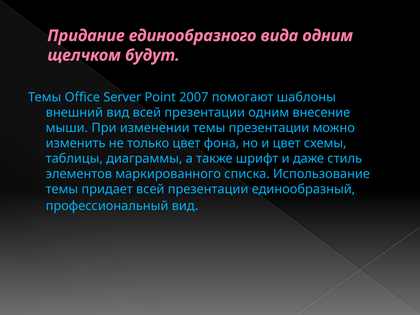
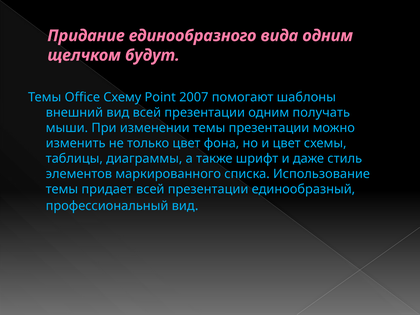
Server: Server -> Схему
внесение: внесение -> получать
